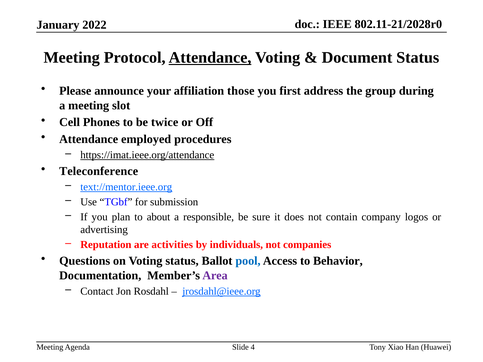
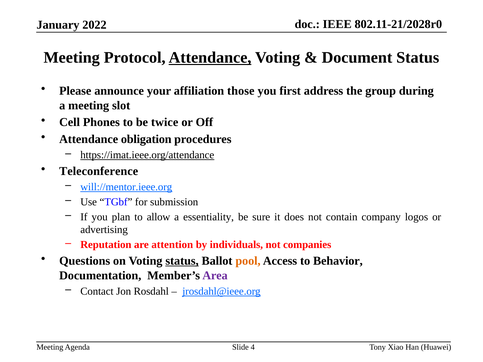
employed: employed -> obligation
text://mentor.ieee.org: text://mentor.ieee.org -> will://mentor.ieee.org
about: about -> allow
responsible: responsible -> essentiality
activities: activities -> attention
status at (182, 261) underline: none -> present
pool colour: blue -> orange
